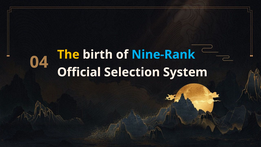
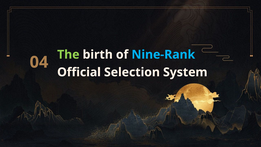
The colour: yellow -> light green
